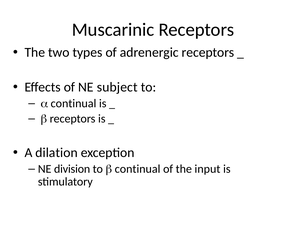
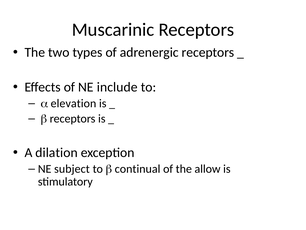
subject: subject -> include
continual at (73, 103): continual -> elevation
division: division -> subject
input: input -> allow
